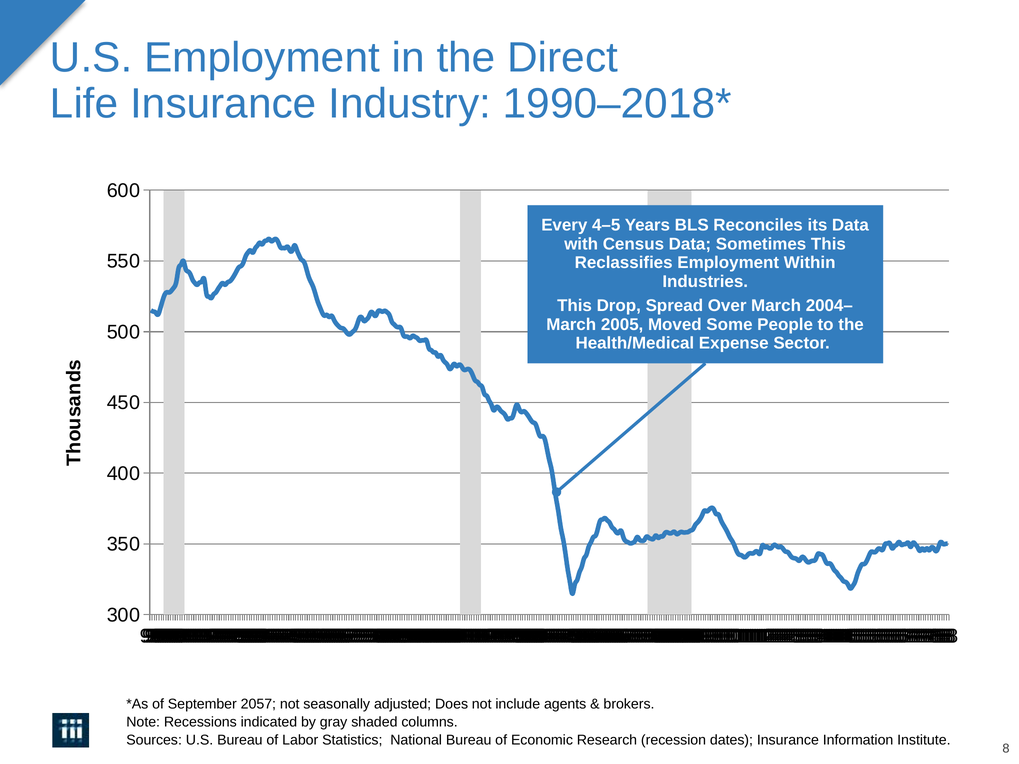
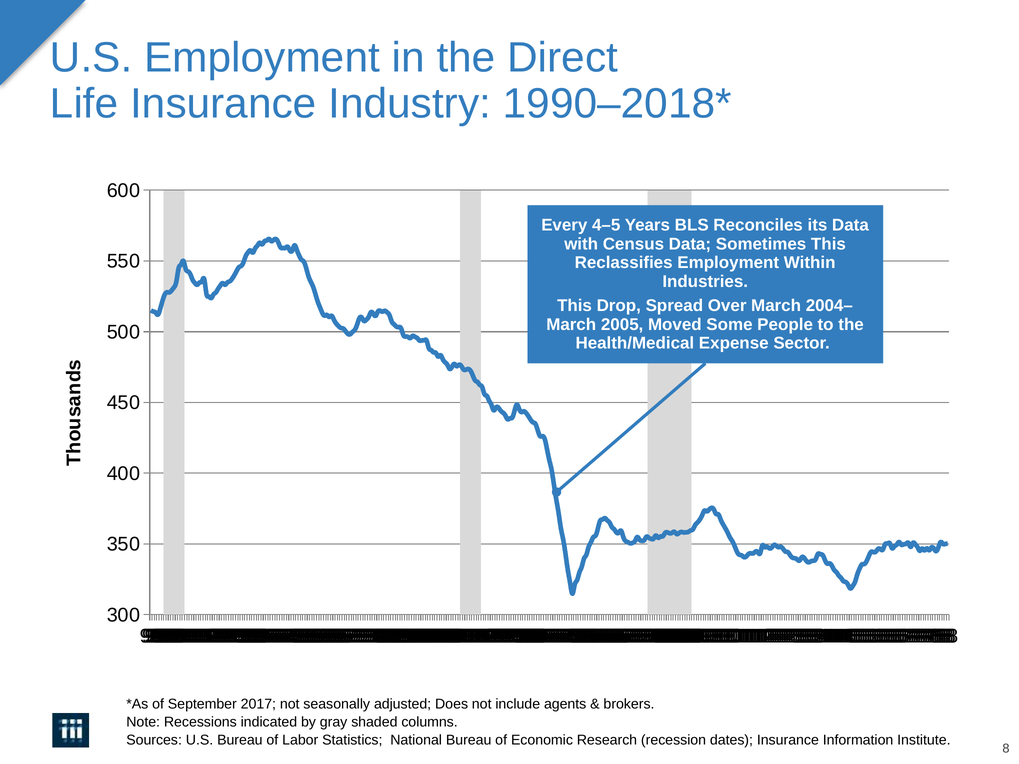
2057: 2057 -> 2017
